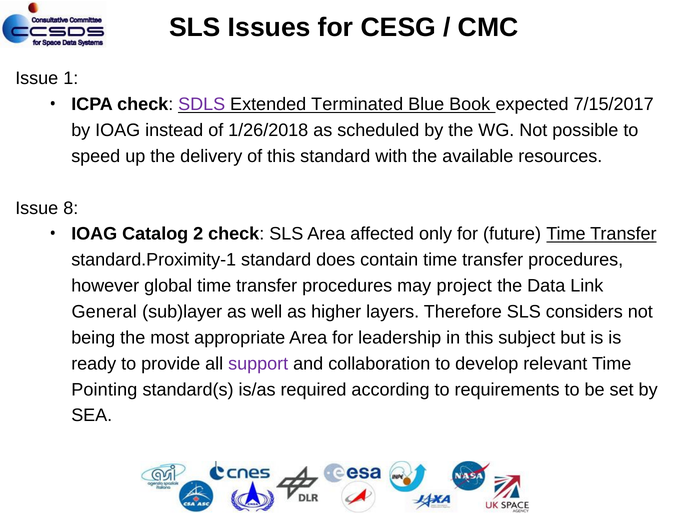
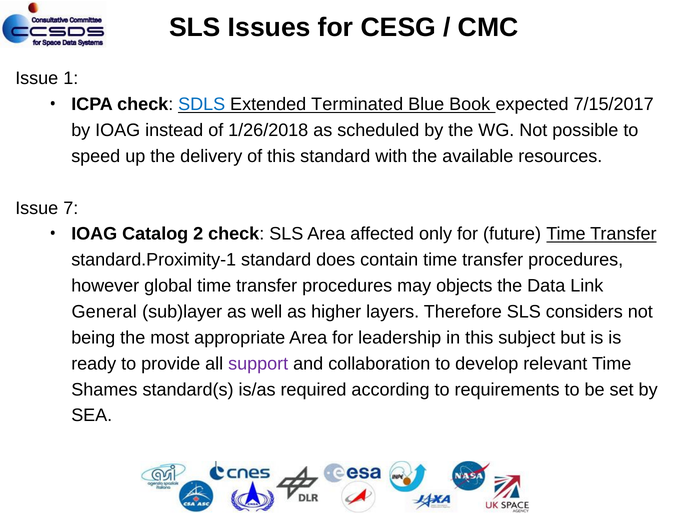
SDLS colour: purple -> blue
8: 8 -> 7
project: project -> objects
Pointing: Pointing -> Shames
